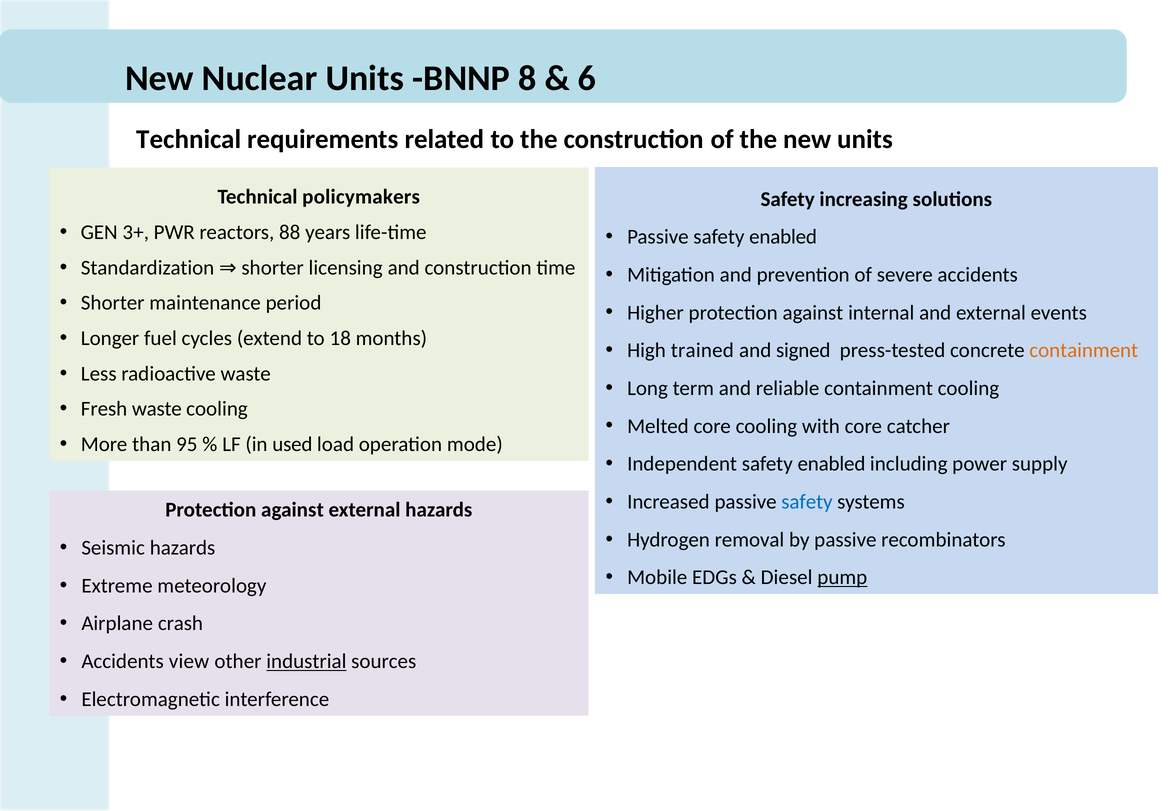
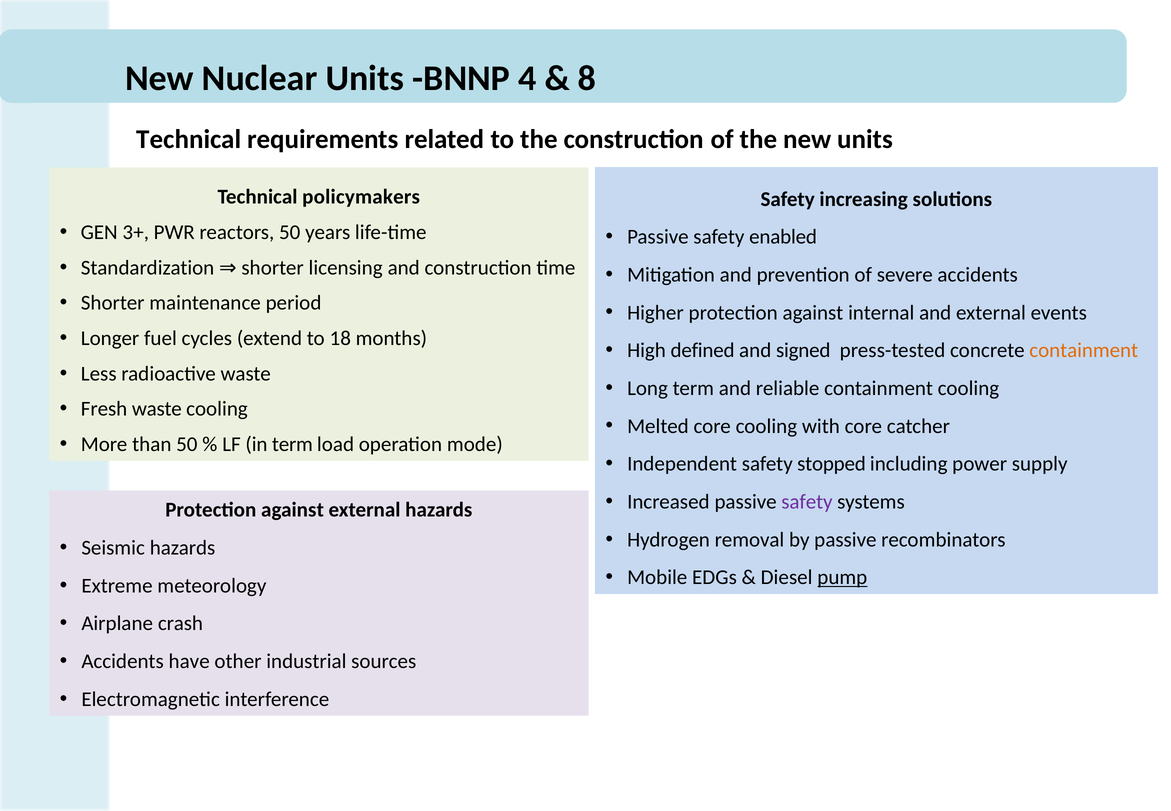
8: 8 -> 4
6: 6 -> 8
reactors 88: 88 -> 50
trained: trained -> defined
than 95: 95 -> 50
in used: used -> term
Independent safety enabled: enabled -> stopped
safety at (807, 502) colour: blue -> purple
view: view -> have
industrial underline: present -> none
